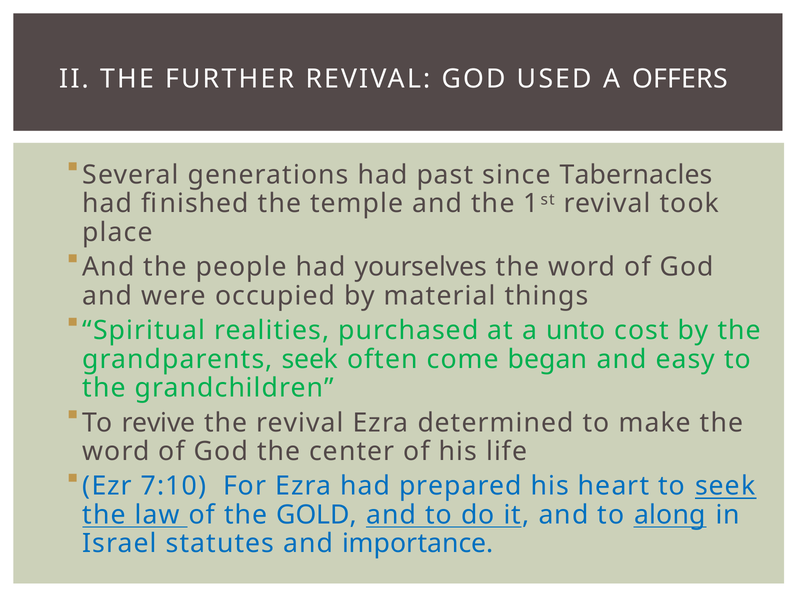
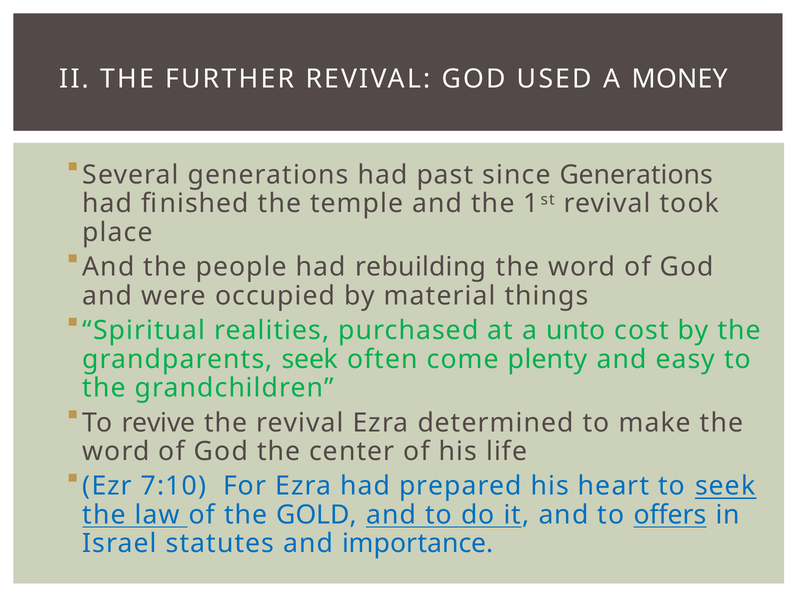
OFFERS: OFFERS -> MONEY
since Tabernacles: Tabernacles -> Generations
yourselves: yourselves -> rebuilding
began: began -> plenty
along: along -> offers
